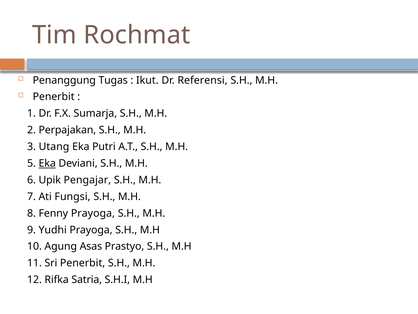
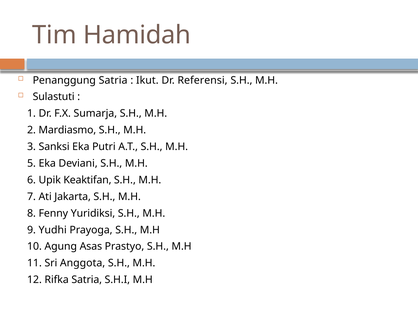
Rochmat: Rochmat -> Hamidah
Penanggung Tugas: Tugas -> Satria
Penerbit at (54, 97): Penerbit -> Sulastuti
Perpajakan: Perpajakan -> Mardiasmo
Utang: Utang -> Sanksi
Eka at (47, 163) underline: present -> none
Pengajar: Pengajar -> Keaktifan
Fungsi: Fungsi -> Jakarta
Fenny Prayoga: Prayoga -> Yuridiksi
Sri Penerbit: Penerbit -> Anggota
